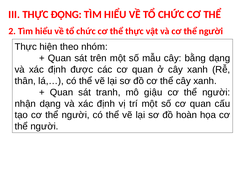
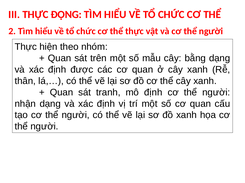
mô giậu: giậu -> định
đồ hoàn: hoàn -> xanh
